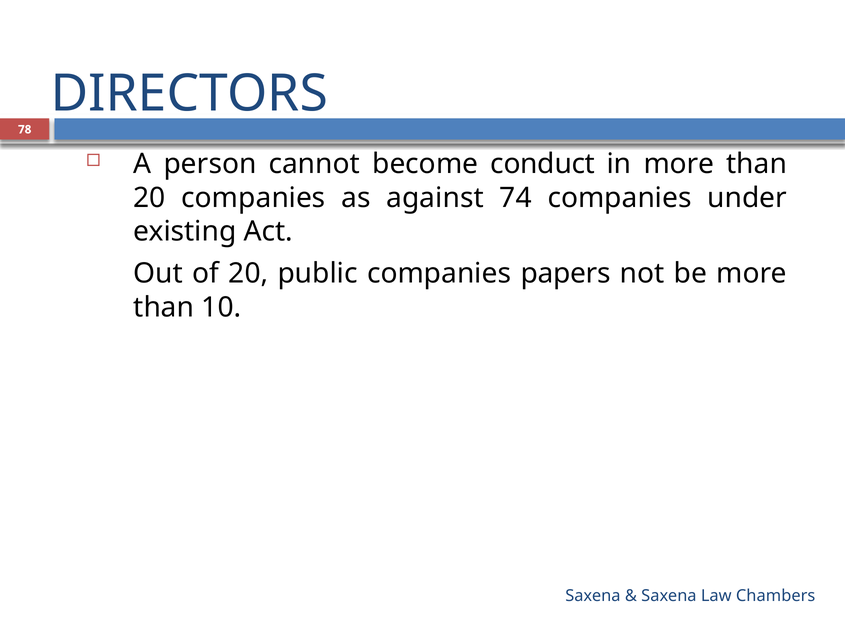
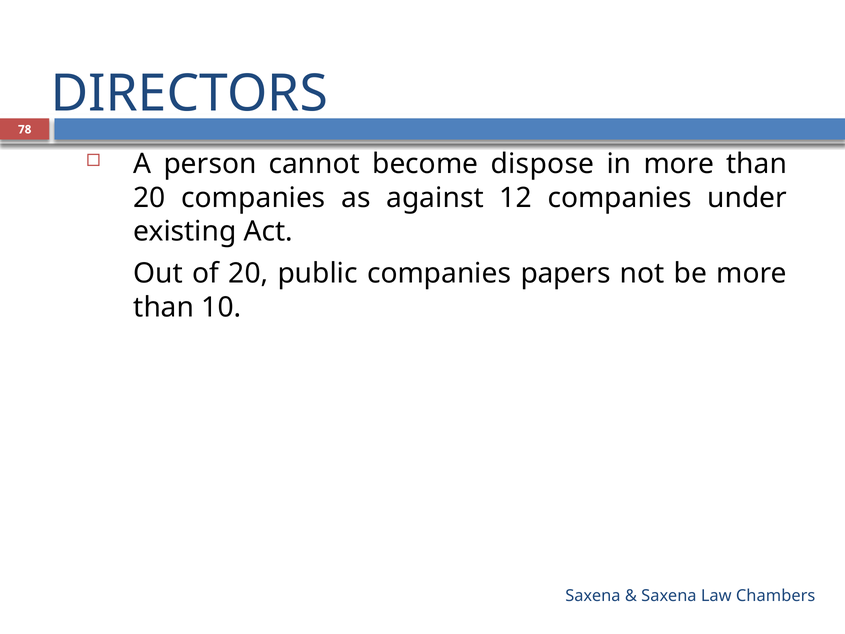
conduct: conduct -> dispose
74: 74 -> 12
